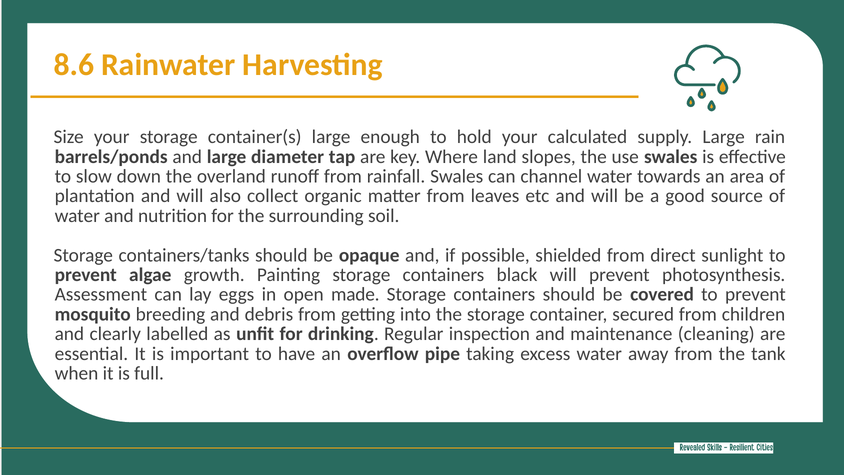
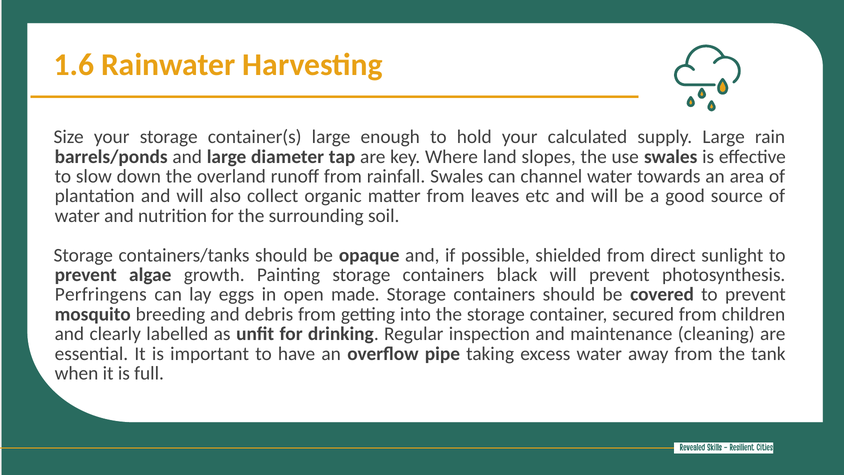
8.6: 8.6 -> 1.6
Assessment: Assessment -> Perfringens
